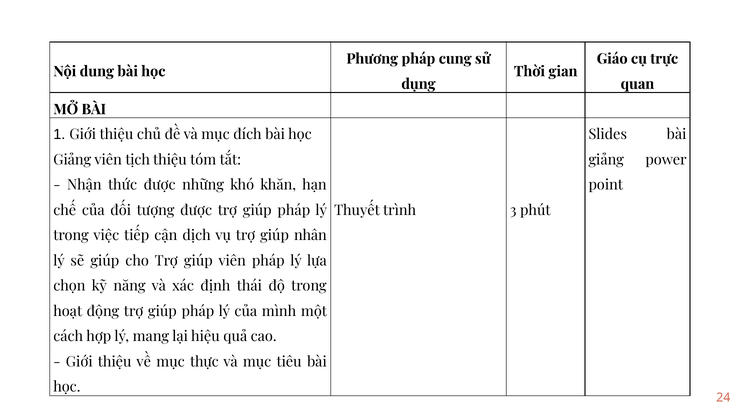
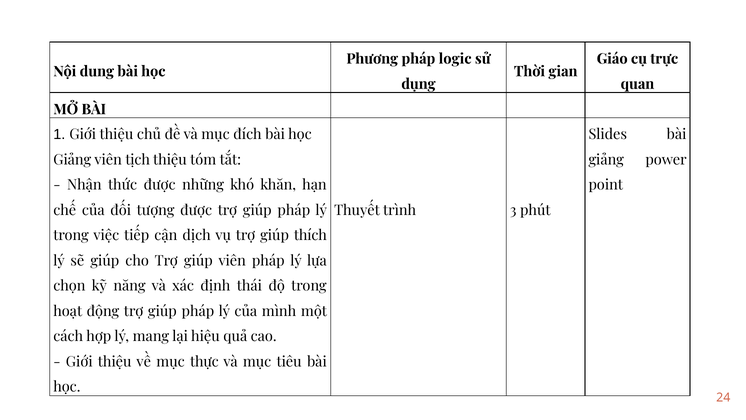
cung: cung -> logic
nhân: nhân -> thích
